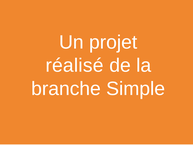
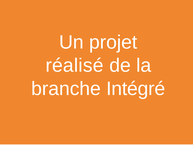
Simple: Simple -> Intégré
